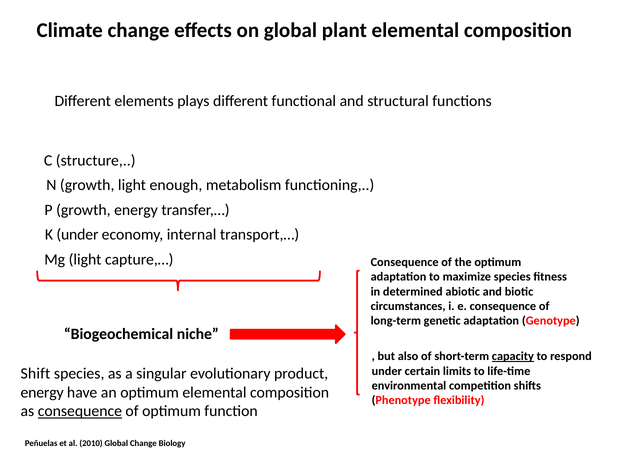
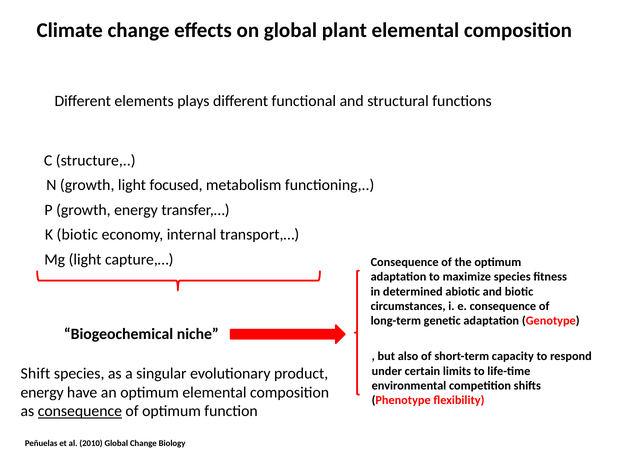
enough: enough -> focused
K under: under -> biotic
capacity underline: present -> none
